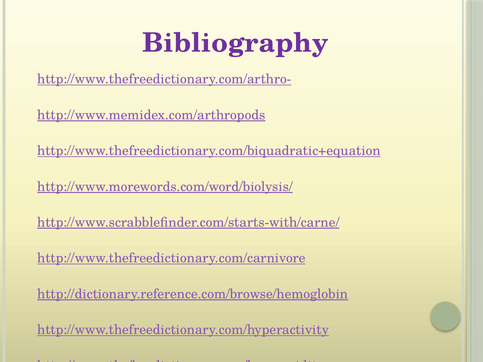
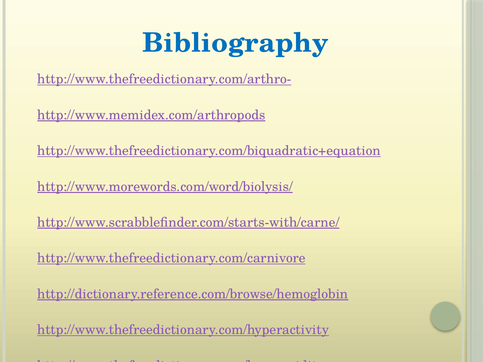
Bibliography colour: purple -> blue
